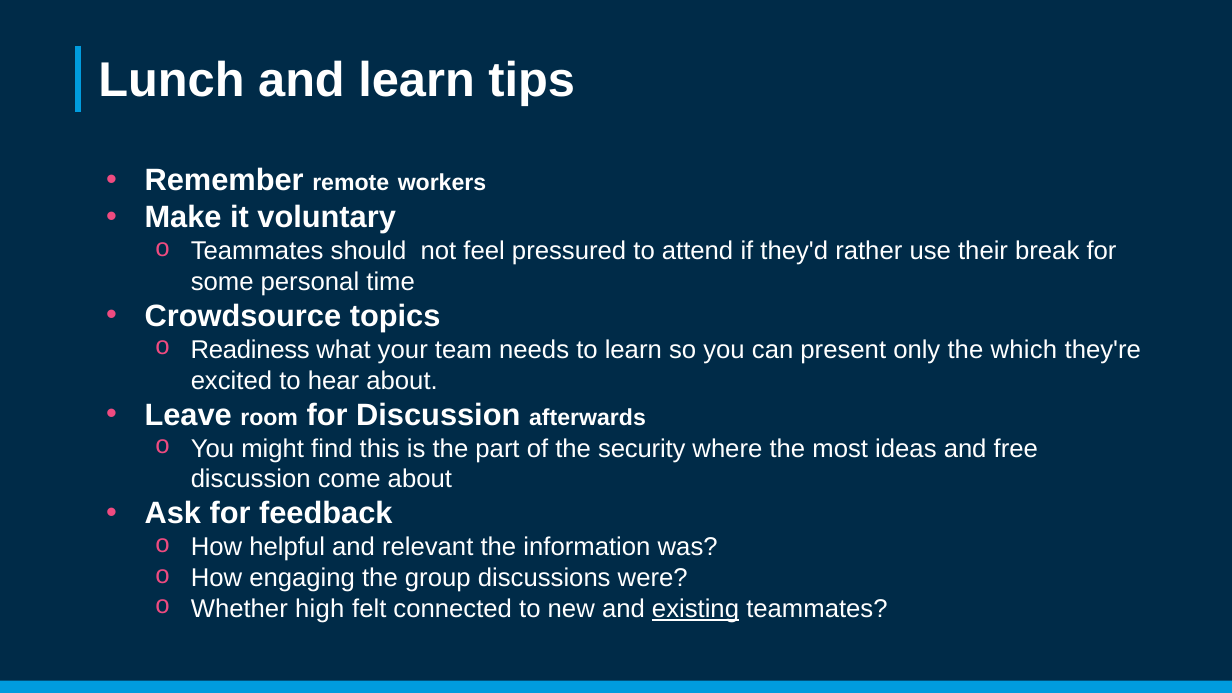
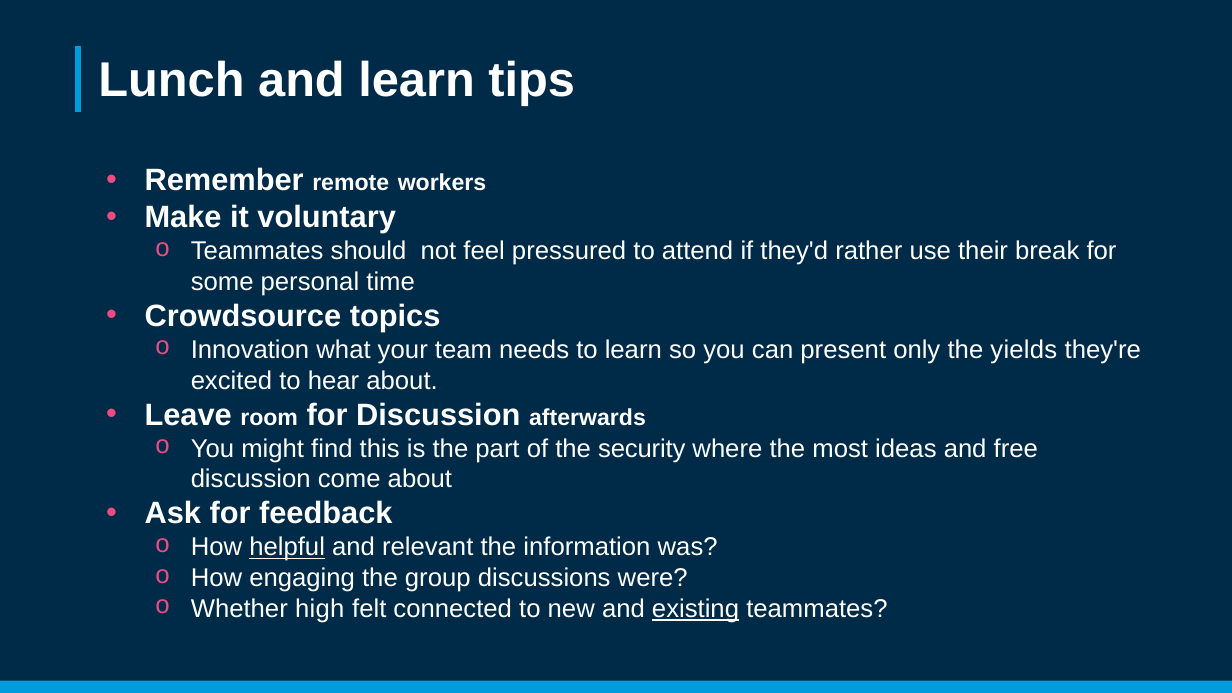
Readiness: Readiness -> Innovation
which: which -> yields
helpful underline: none -> present
